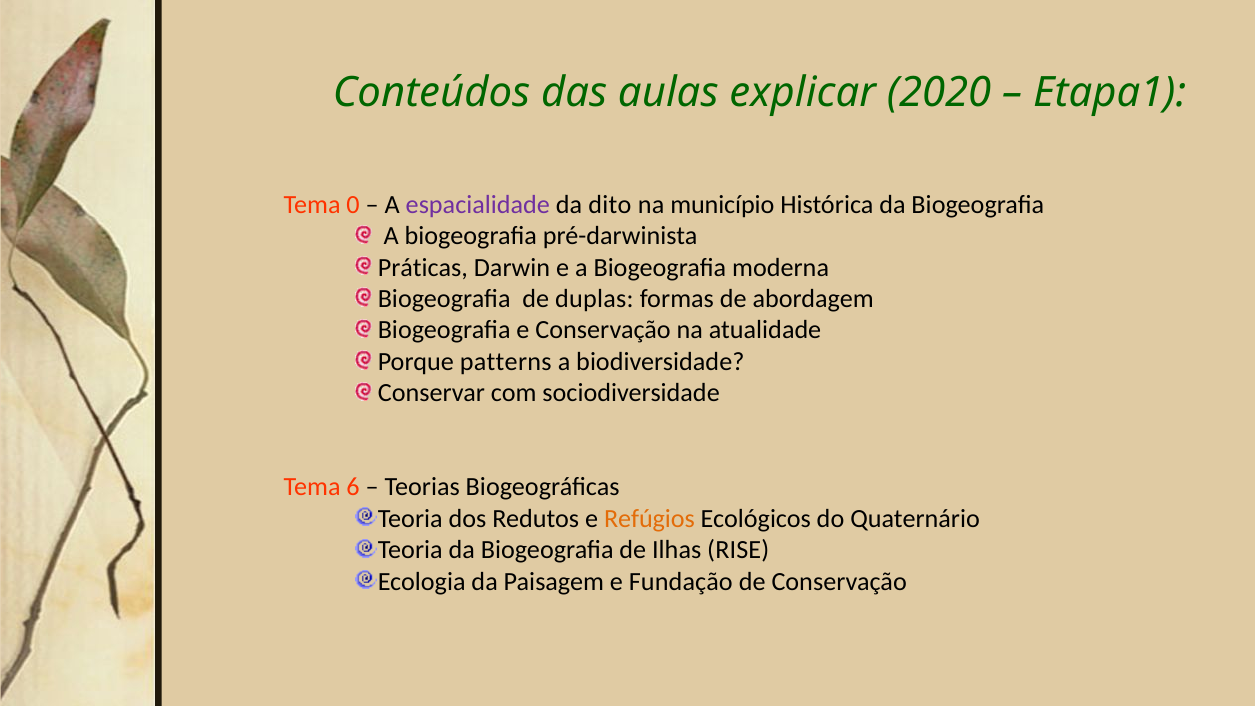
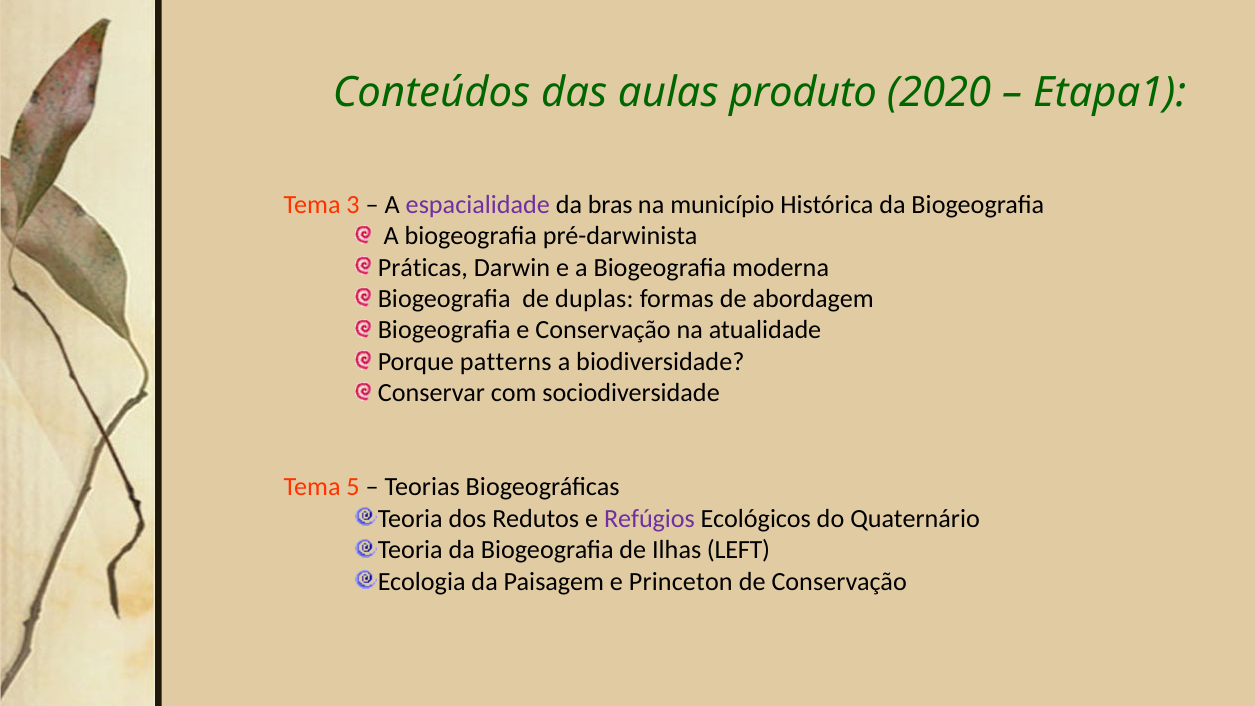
explicar: explicar -> produto
0: 0 -> 3
dito: dito -> bras
6: 6 -> 5
Refúgios colour: orange -> purple
RISE: RISE -> LEFT
Fundação: Fundação -> Princeton
